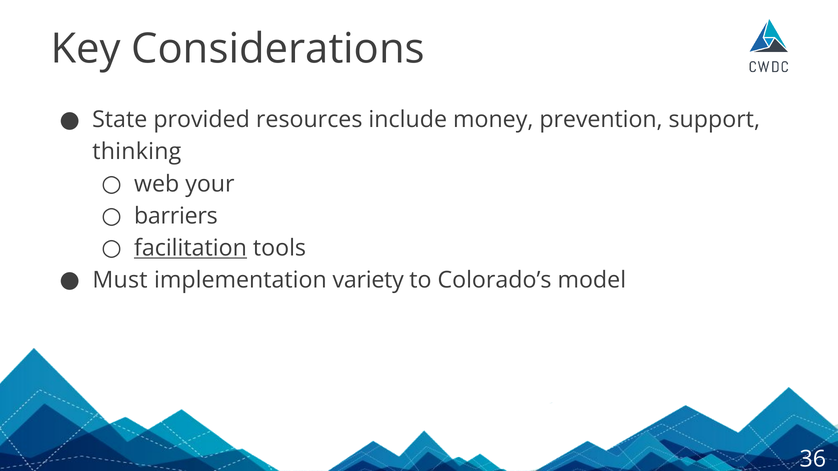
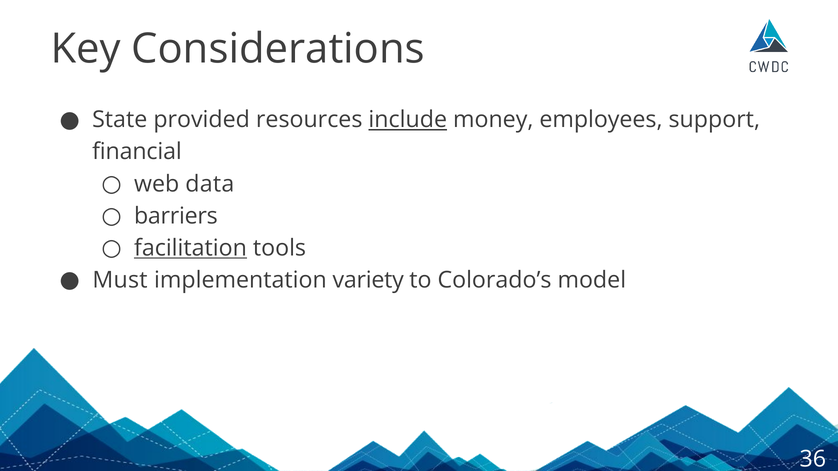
include underline: none -> present
prevention: prevention -> employees
thinking: thinking -> financial
your: your -> data
